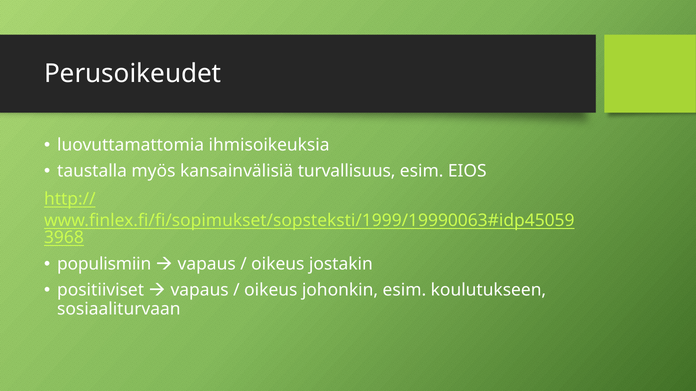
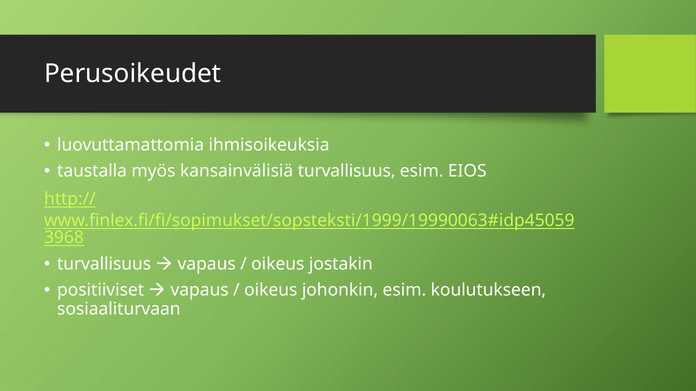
populismiin at (104, 264): populismiin -> turvallisuus
